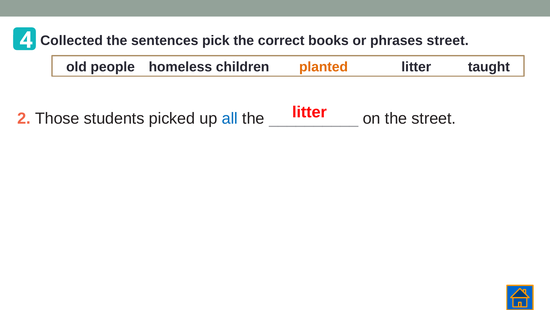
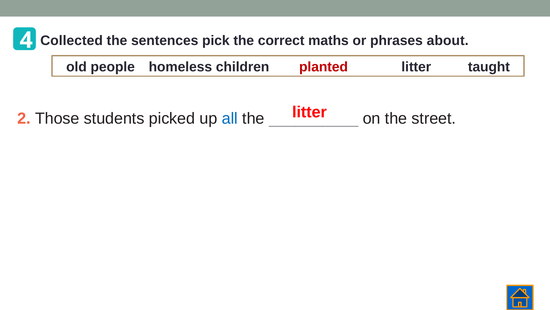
books: books -> maths
phrases street: street -> about
planted colour: orange -> red
